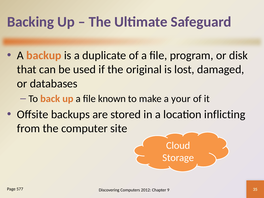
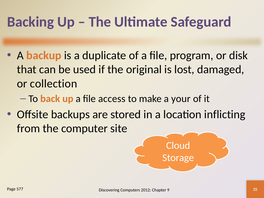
databases: databases -> collection
known: known -> access
